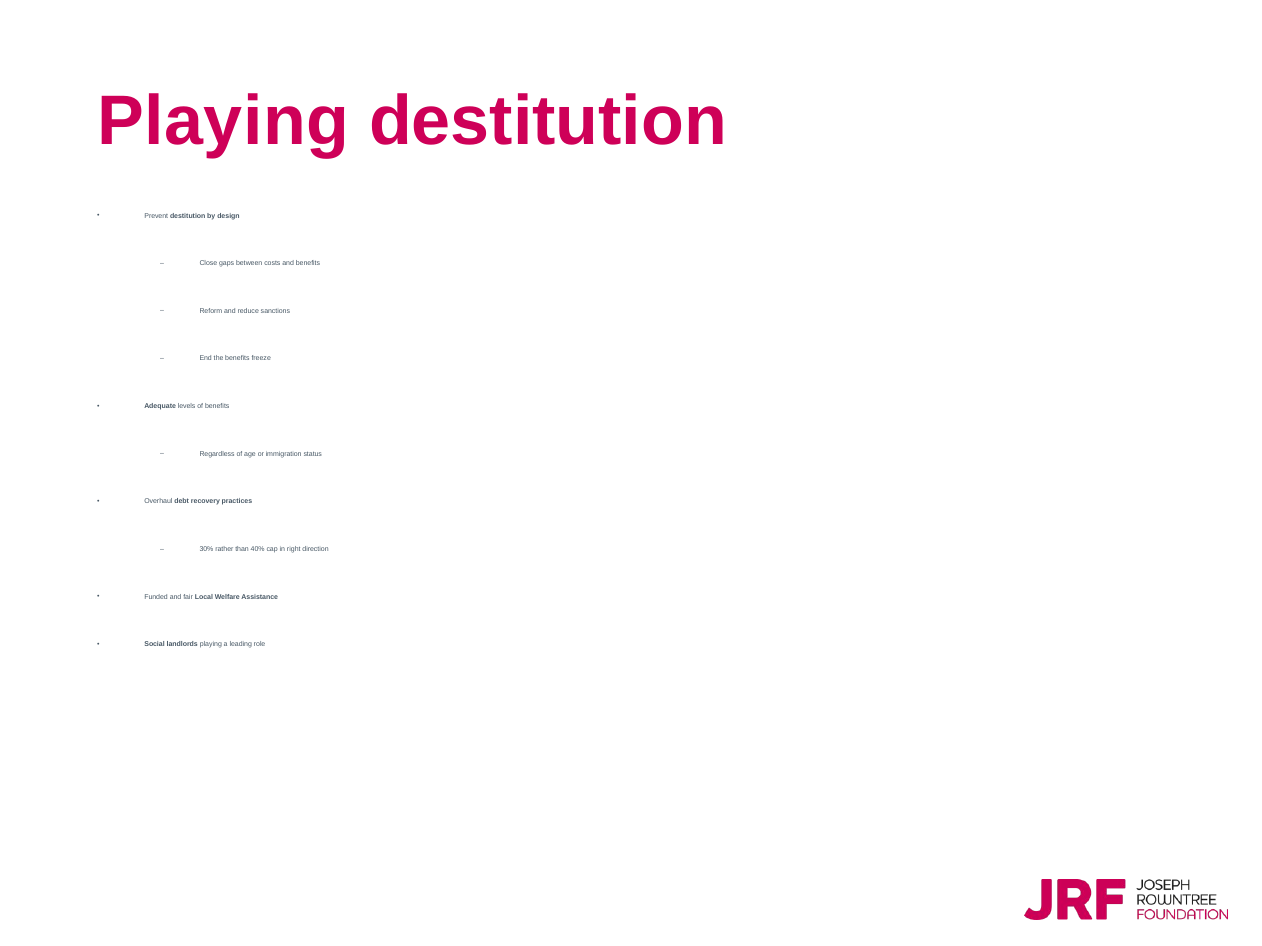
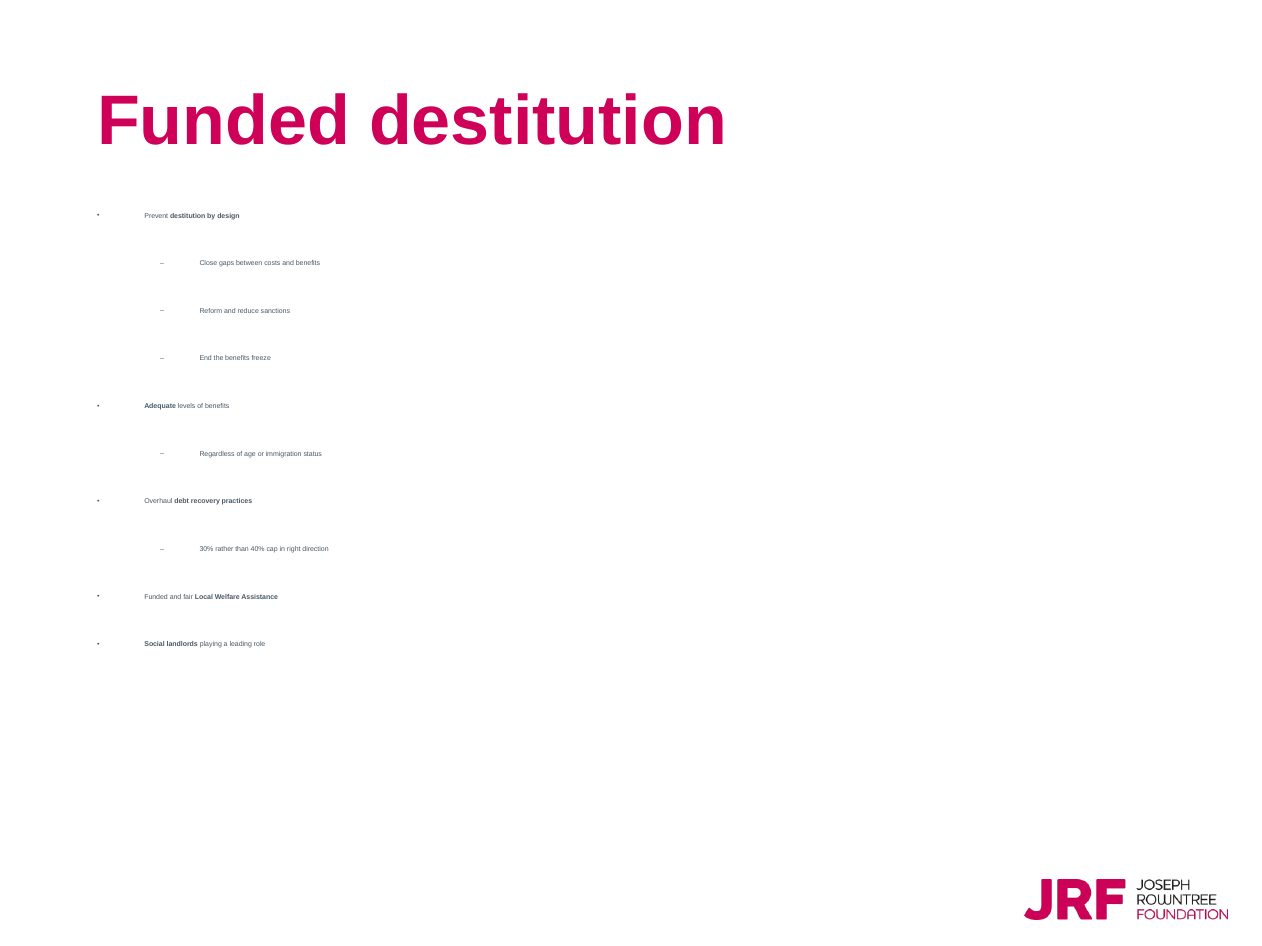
Playing at (223, 122): Playing -> Funded
